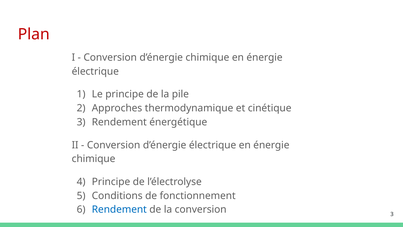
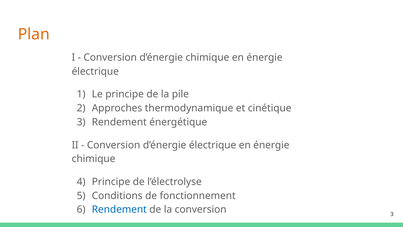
Plan colour: red -> orange
